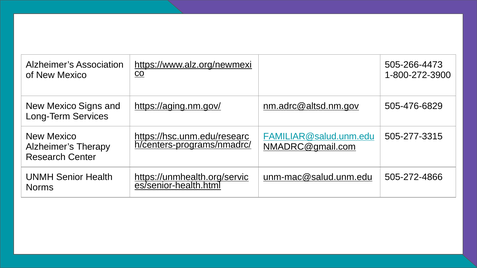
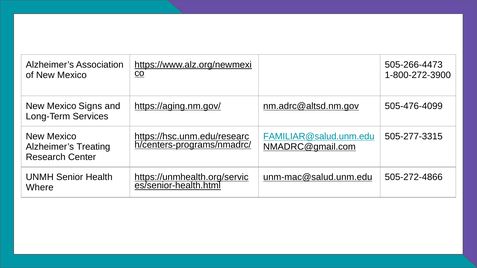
505-476-6829: 505-476-6829 -> 505-476-4099
Therapy: Therapy -> Treating
Norms: Norms -> Where
